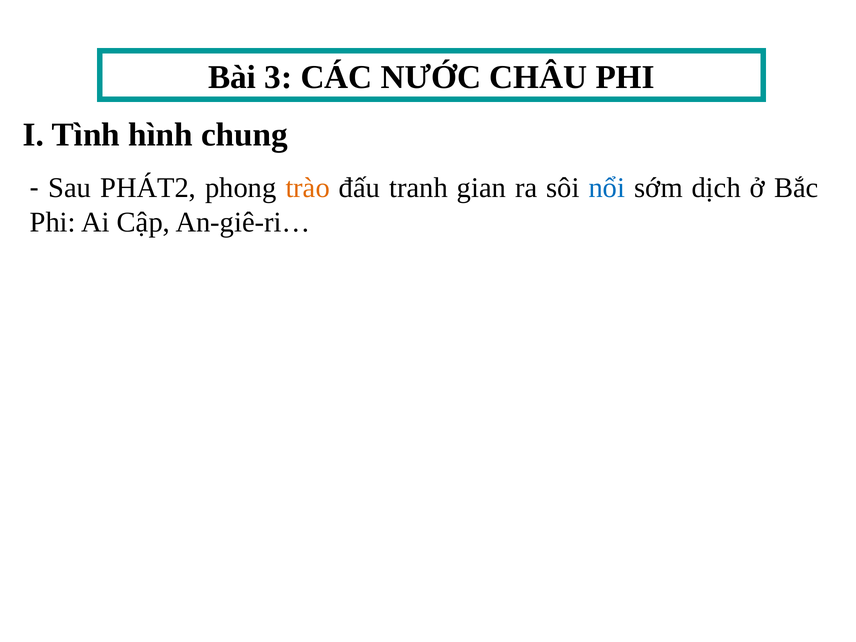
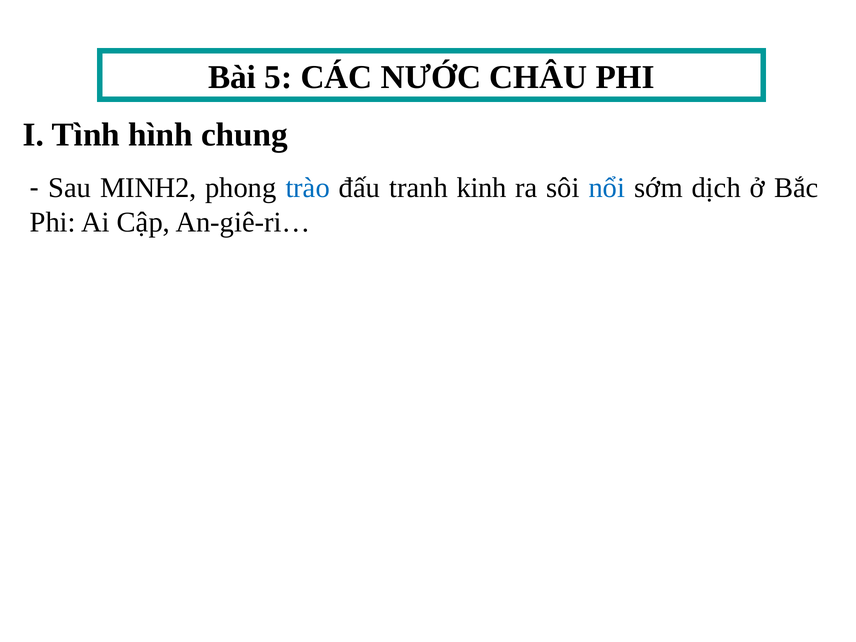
3: 3 -> 5
PHÁT2: PHÁT2 -> MINH2
trào colour: orange -> blue
gian: gian -> kinh
